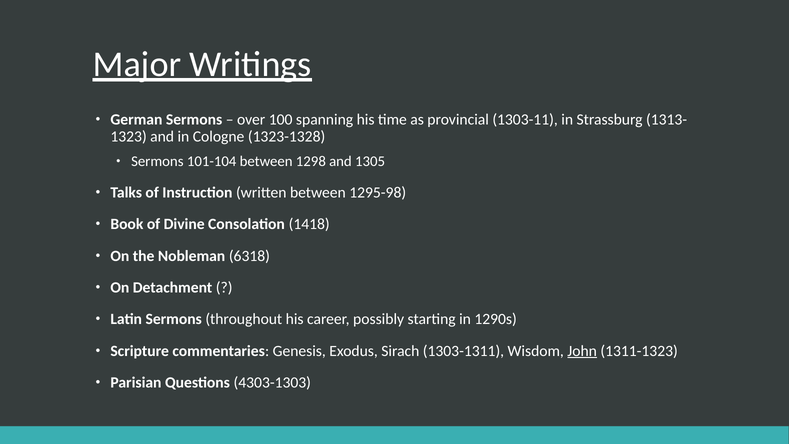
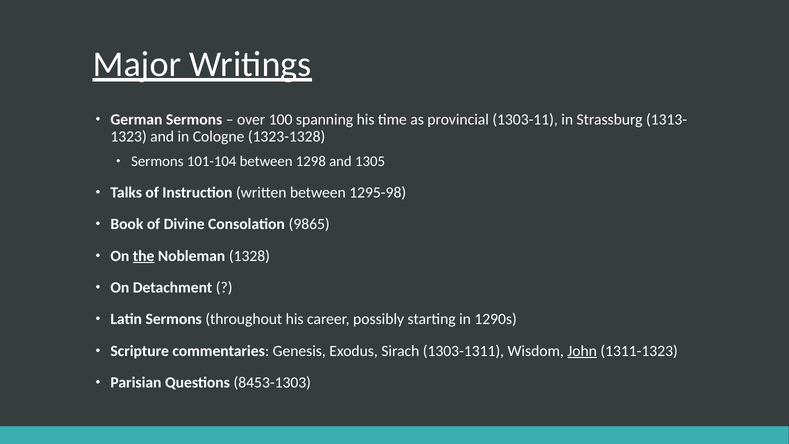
1418: 1418 -> 9865
the underline: none -> present
6318: 6318 -> 1328
4303-1303: 4303-1303 -> 8453-1303
